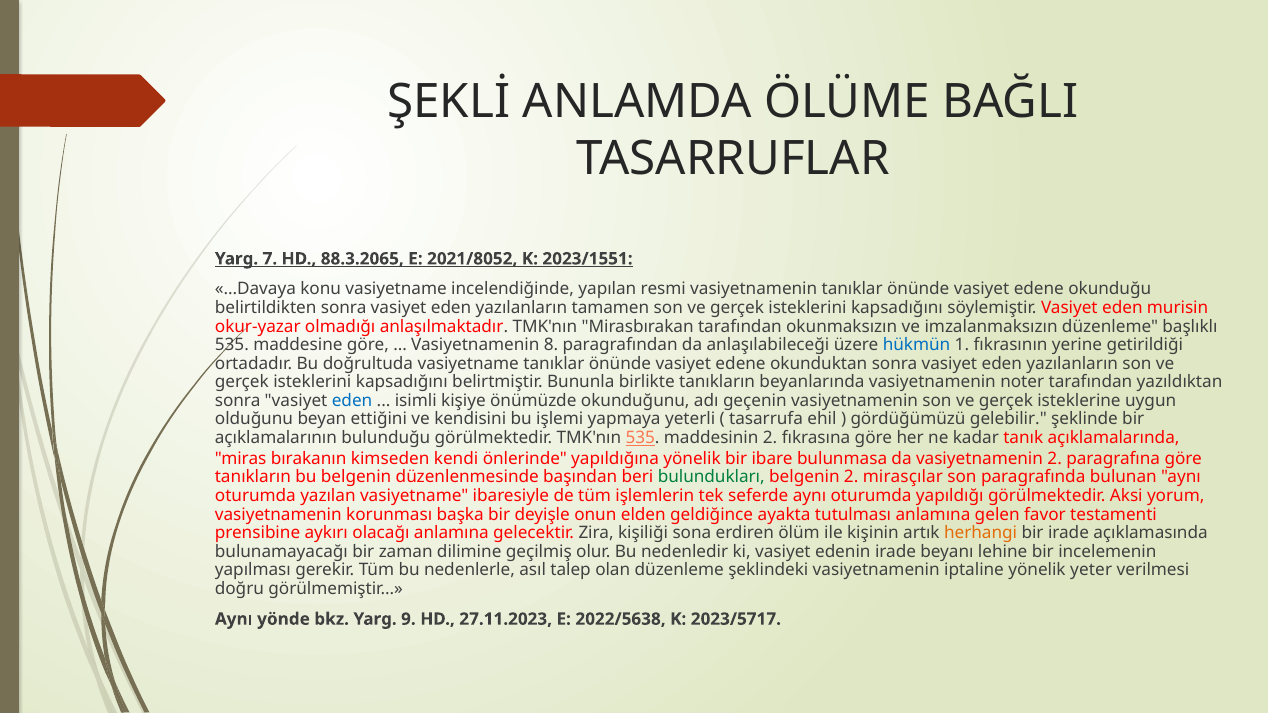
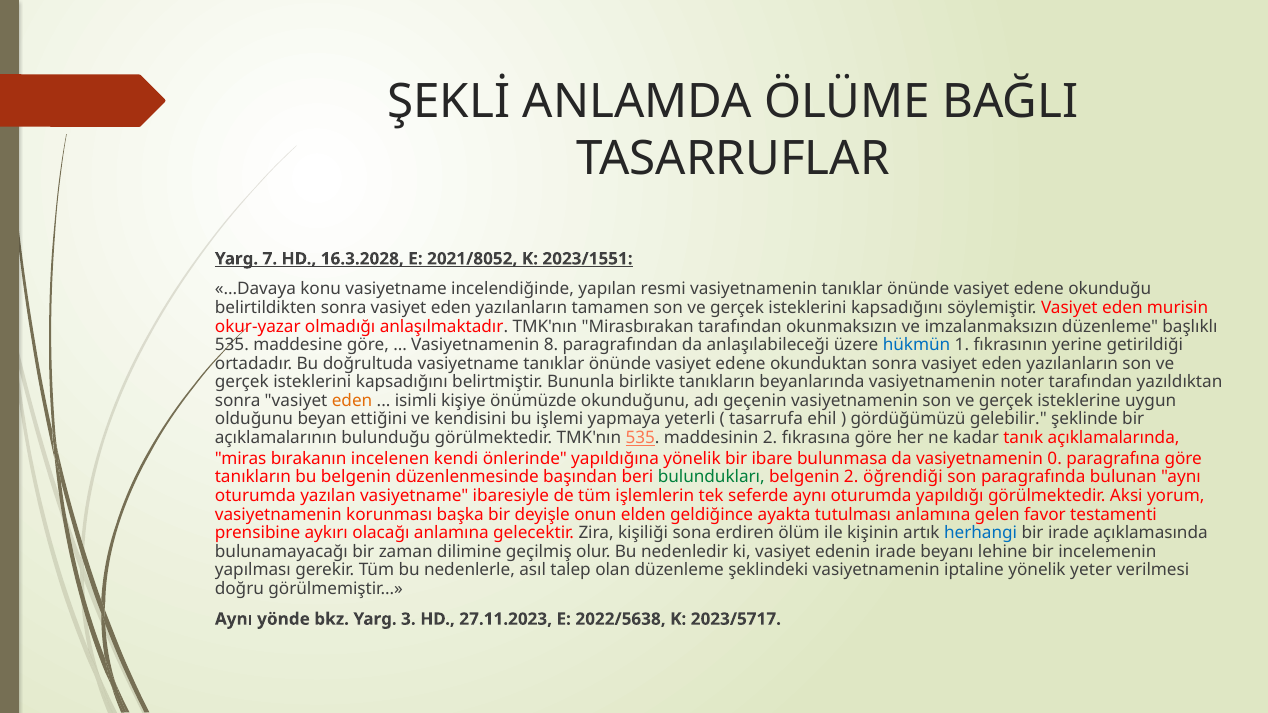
88.3.2065: 88.3.2065 -> 16.3.2028
eden at (352, 401) colour: blue -> orange
kimseden: kimseden -> incelenen
vasiyetnamenin 2: 2 -> 0
mirasçılar: mirasçılar -> öğrendiği
herhangi colour: orange -> blue
9: 9 -> 3
